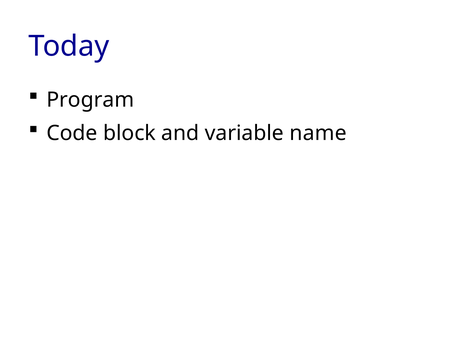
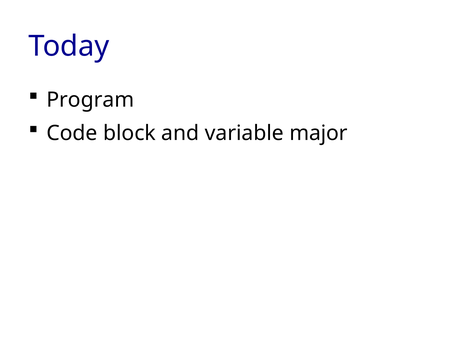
name: name -> major
